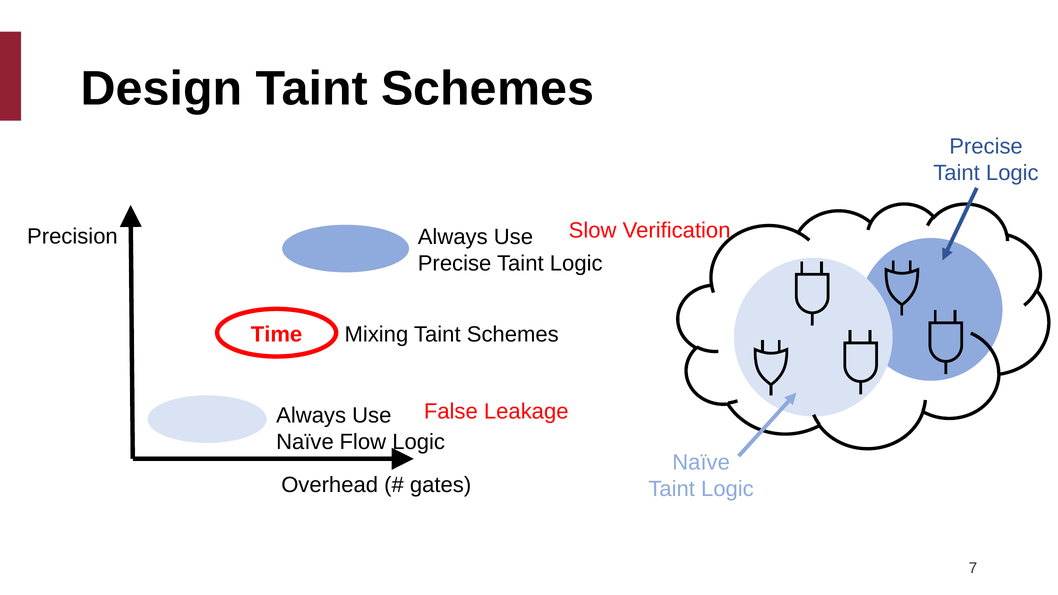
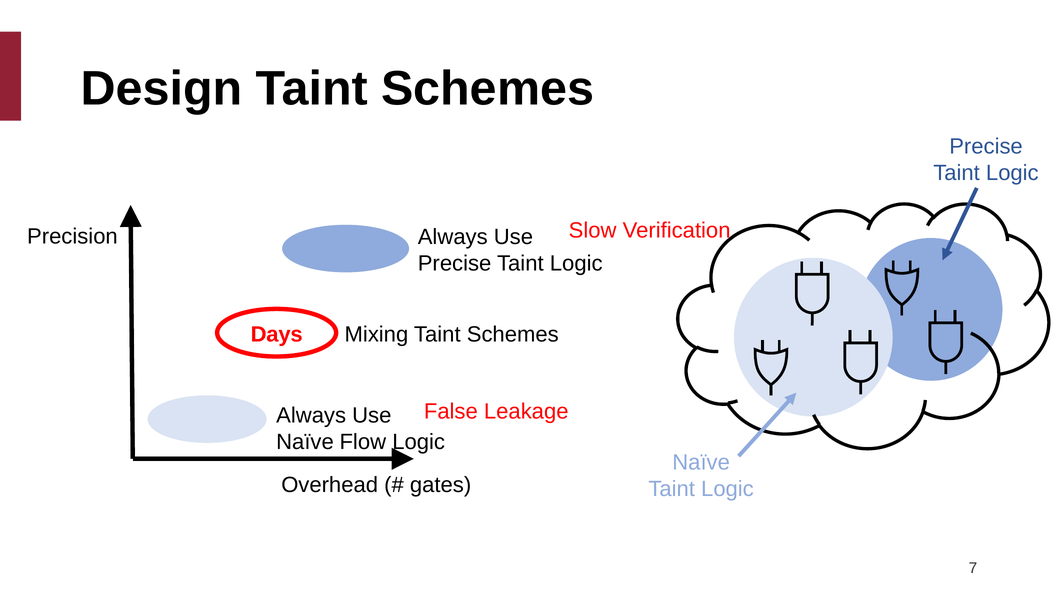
Time: Time -> Days
